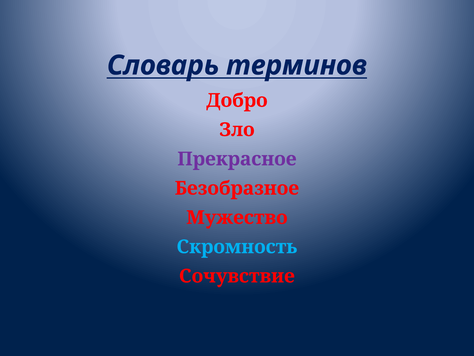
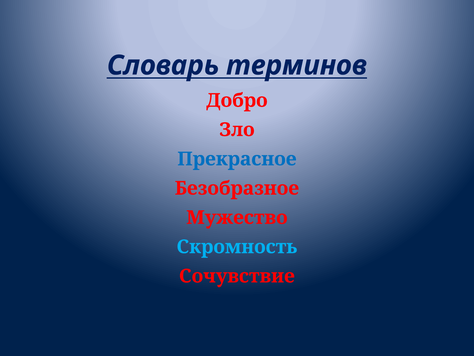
Прекрасное colour: purple -> blue
